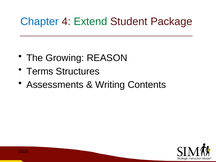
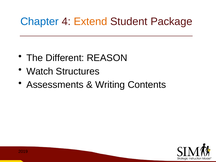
Extend colour: green -> orange
Growing: Growing -> Different
Terms: Terms -> Watch
